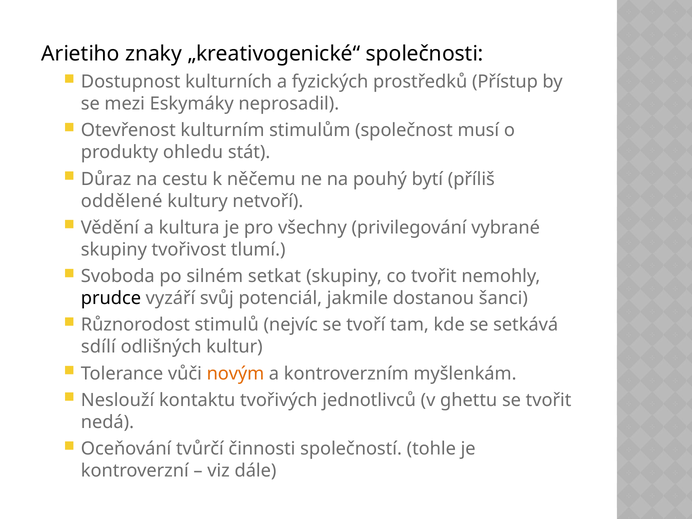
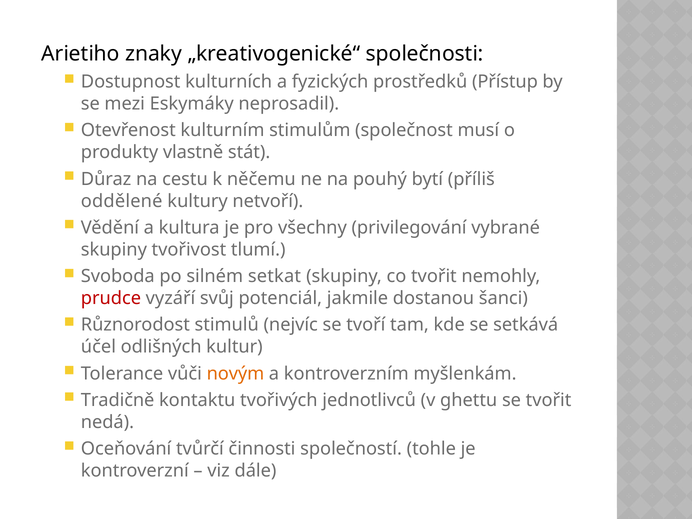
ohledu: ohledu -> vlastně
prudce colour: black -> red
sdílí: sdílí -> účel
Neslouží: Neslouží -> Tradičně
